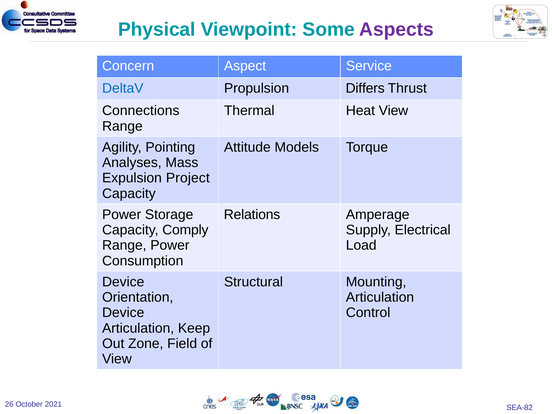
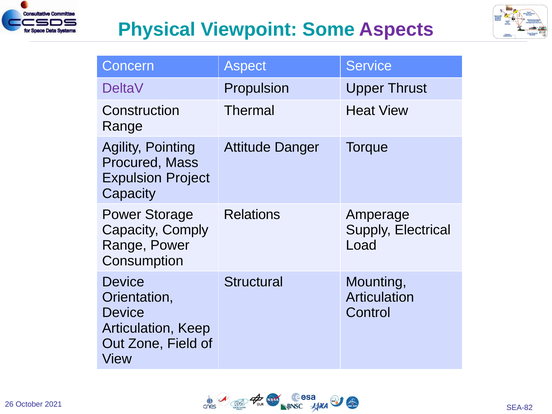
DeltaV colour: blue -> purple
Differs: Differs -> Upper
Connections: Connections -> Construction
Models: Models -> Danger
Analyses: Analyses -> Procured
